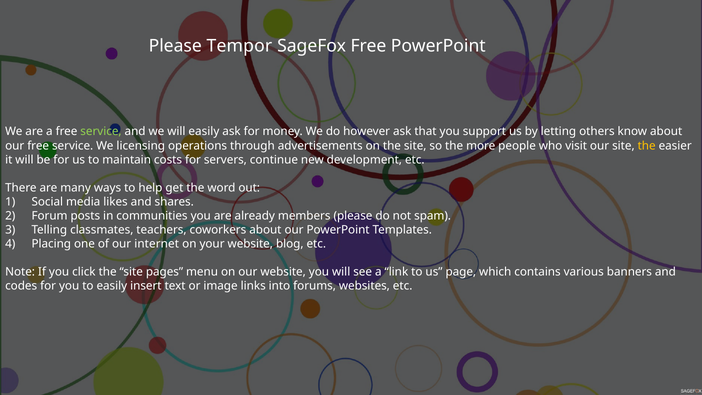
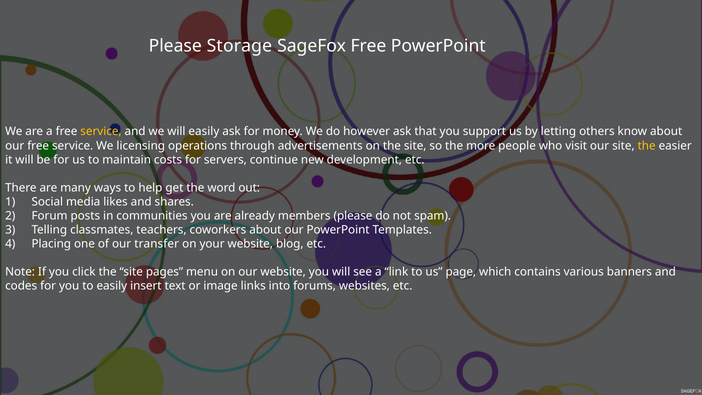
Tempor: Tempor -> Storage
service at (101, 132) colour: light green -> yellow
internet: internet -> transfer
